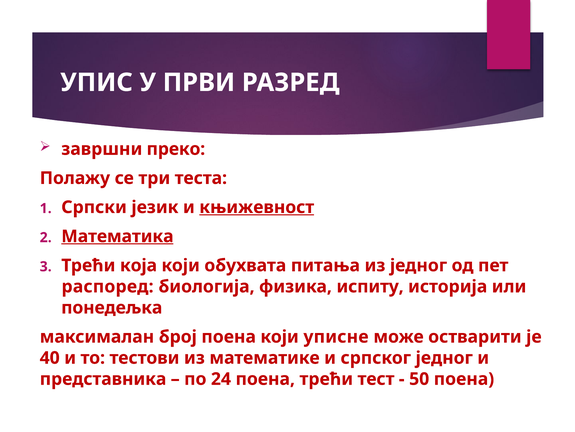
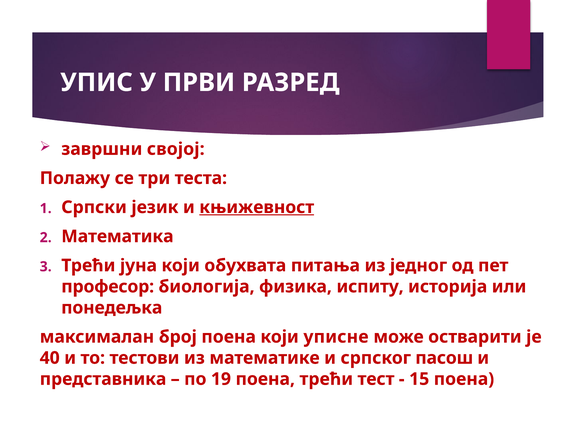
преко: преко -> својој
Математика underline: present -> none
која: која -> јуна
распоред: распоред -> професор
српског једног: једног -> пасош
24: 24 -> 19
50: 50 -> 15
